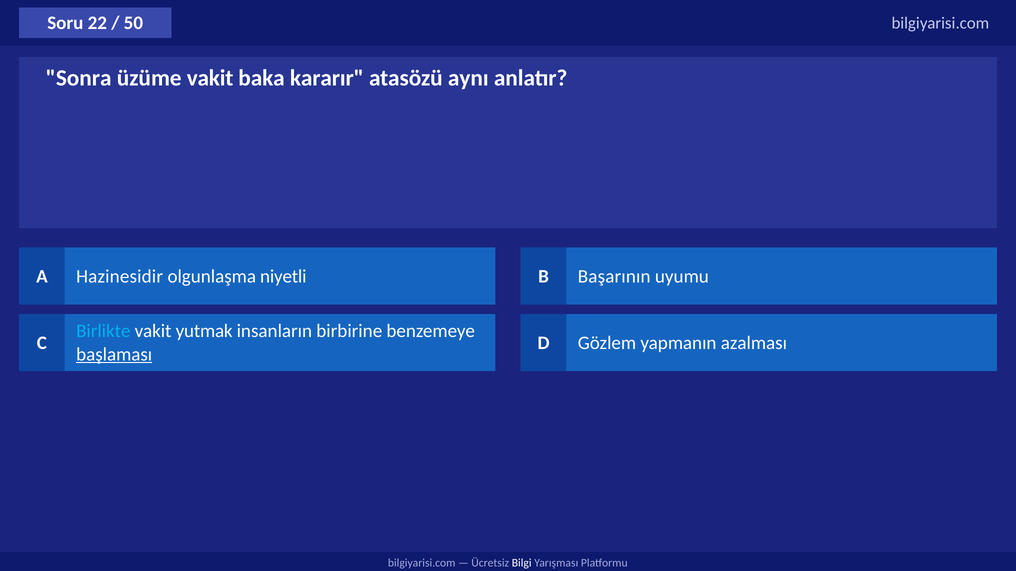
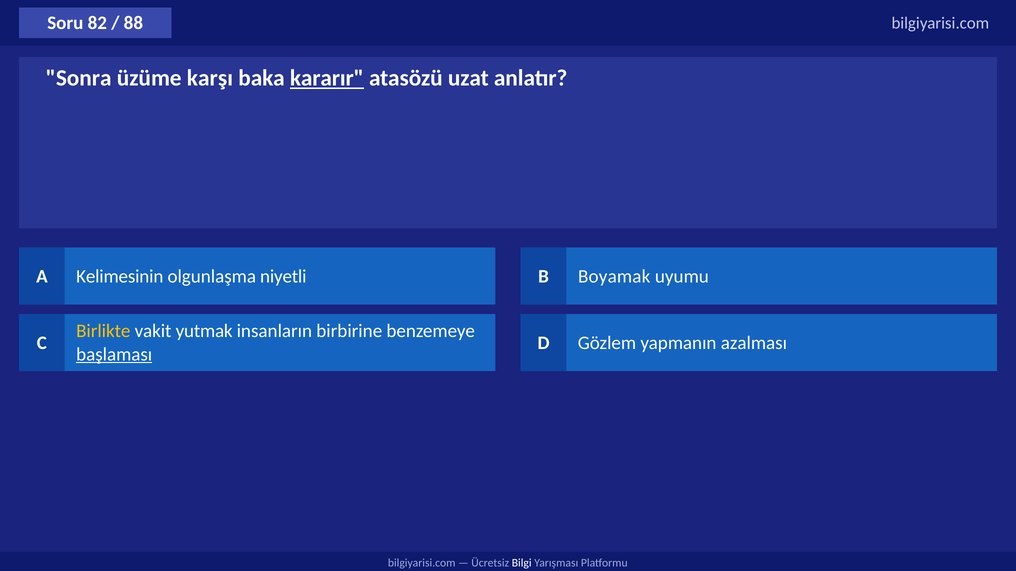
22: 22 -> 82
50: 50 -> 88
üzüme vakit: vakit -> karşı
kararır underline: none -> present
aynı: aynı -> uzat
Hazinesidir: Hazinesidir -> Kelimesinin
Başarının: Başarının -> Boyamak
Birlikte colour: light blue -> yellow
